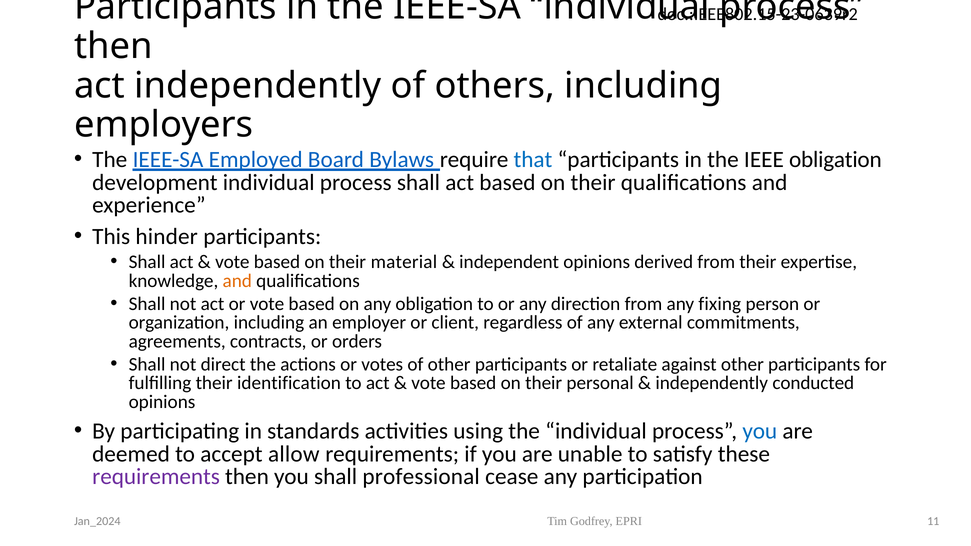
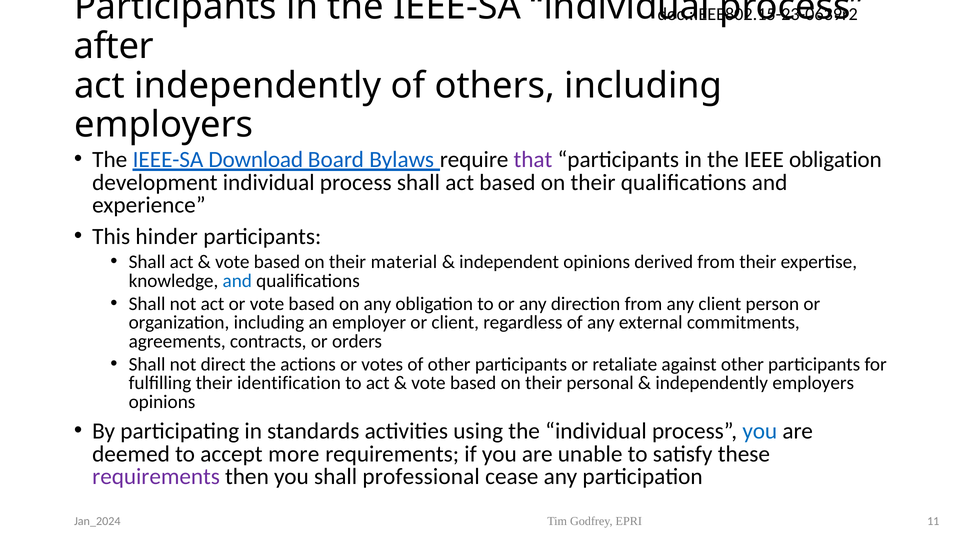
then at (113, 46): then -> after
Employed: Employed -> Download
that colour: blue -> purple
and at (237, 281) colour: orange -> blue
any fixing: fixing -> client
independently conducted: conducted -> employers
allow: allow -> more
